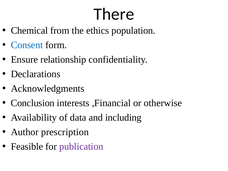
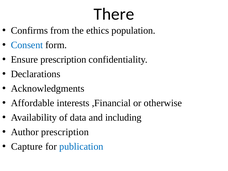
Chemical: Chemical -> Confirms
Ensure relationship: relationship -> prescription
Conclusion: Conclusion -> Affordable
Feasible: Feasible -> Capture
publication colour: purple -> blue
